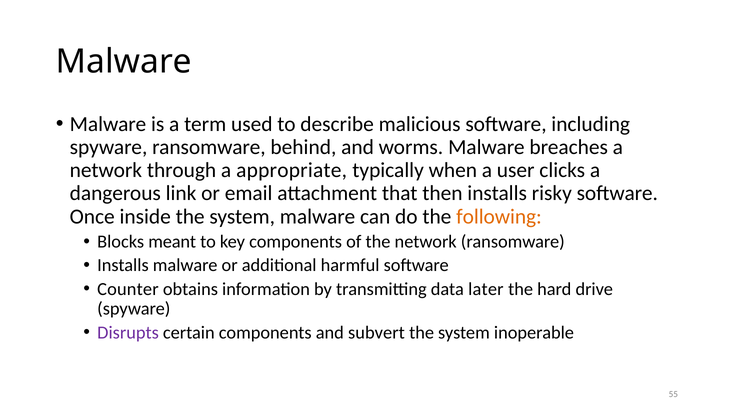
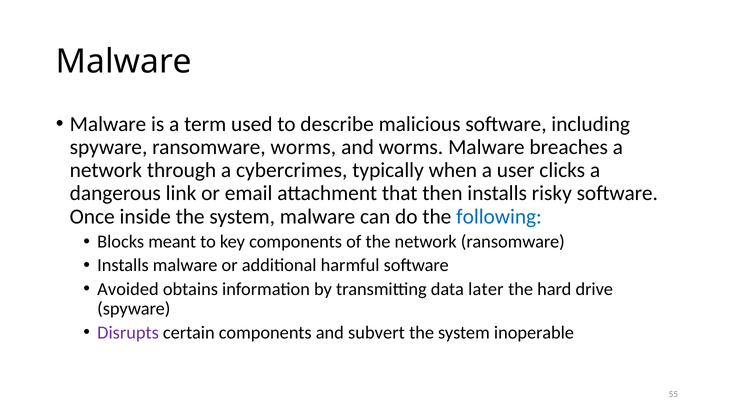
ransomware behind: behind -> worms
appropriate: appropriate -> cybercrimes
following colour: orange -> blue
Counter: Counter -> Avoided
